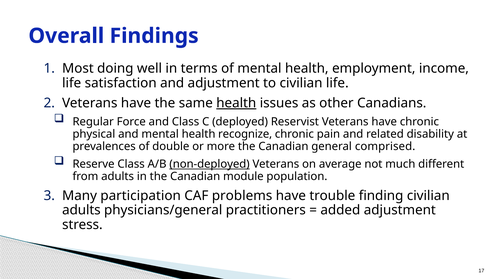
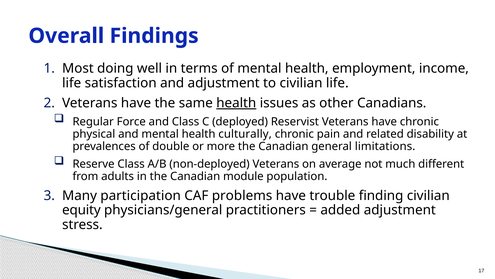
recognize: recognize -> culturally
comprised: comprised -> limitations
non-deployed underline: present -> none
adults at (81, 210): adults -> equity
